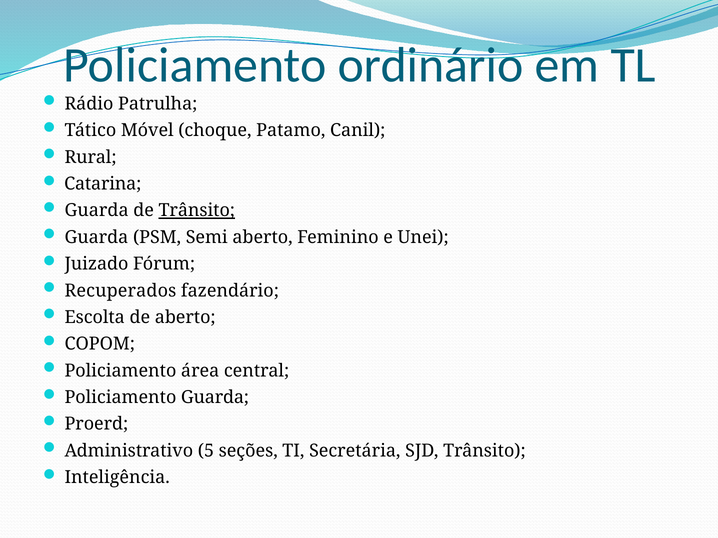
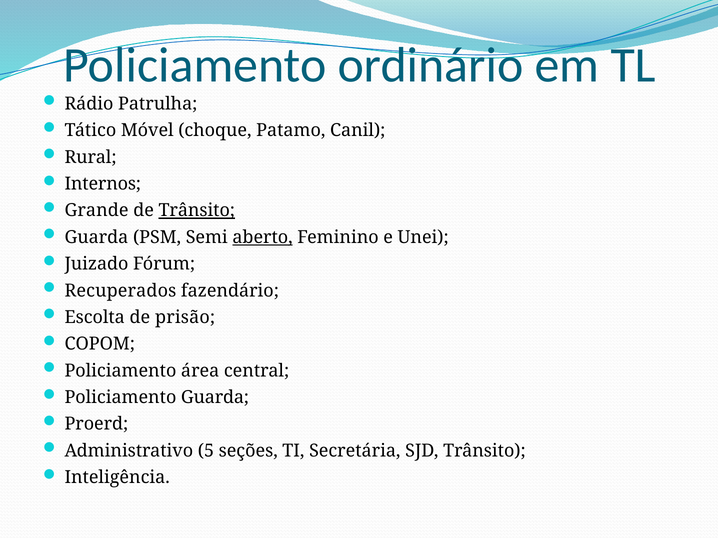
Catarina: Catarina -> Internos
Guarda at (97, 211): Guarda -> Grande
aberto at (263, 237) underline: none -> present
de aberto: aberto -> prisão
